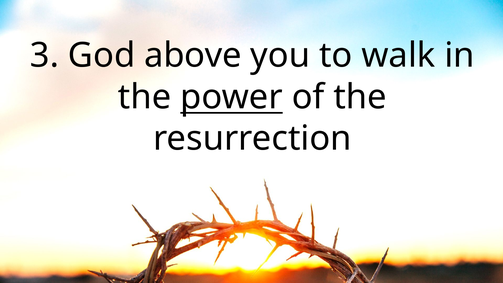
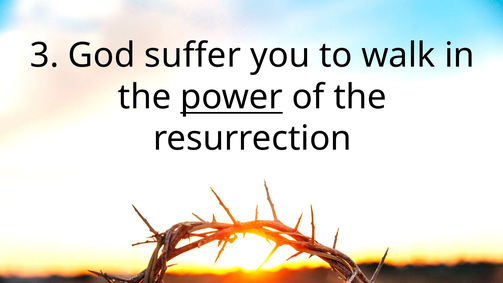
above: above -> suffer
